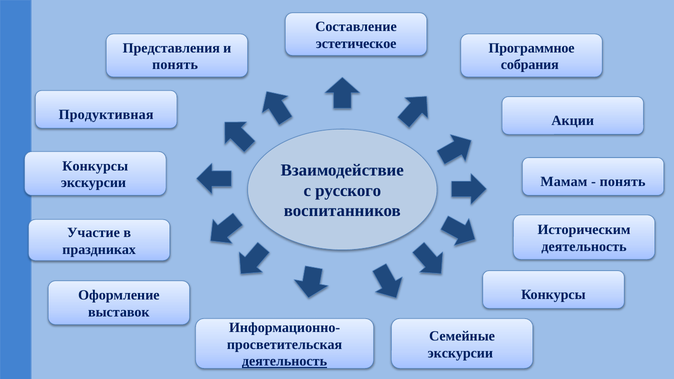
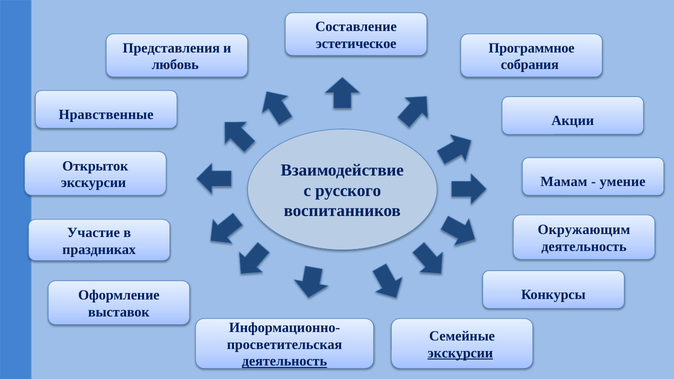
понять at (175, 65): понять -> любовь
Продуктивная: Продуктивная -> Нравственные
Конкурсы at (95, 166): Конкурсы -> Открыток
понять at (623, 182): понять -> умение
Историческим: Историческим -> Окружающим
экскурсии at (460, 353) underline: none -> present
